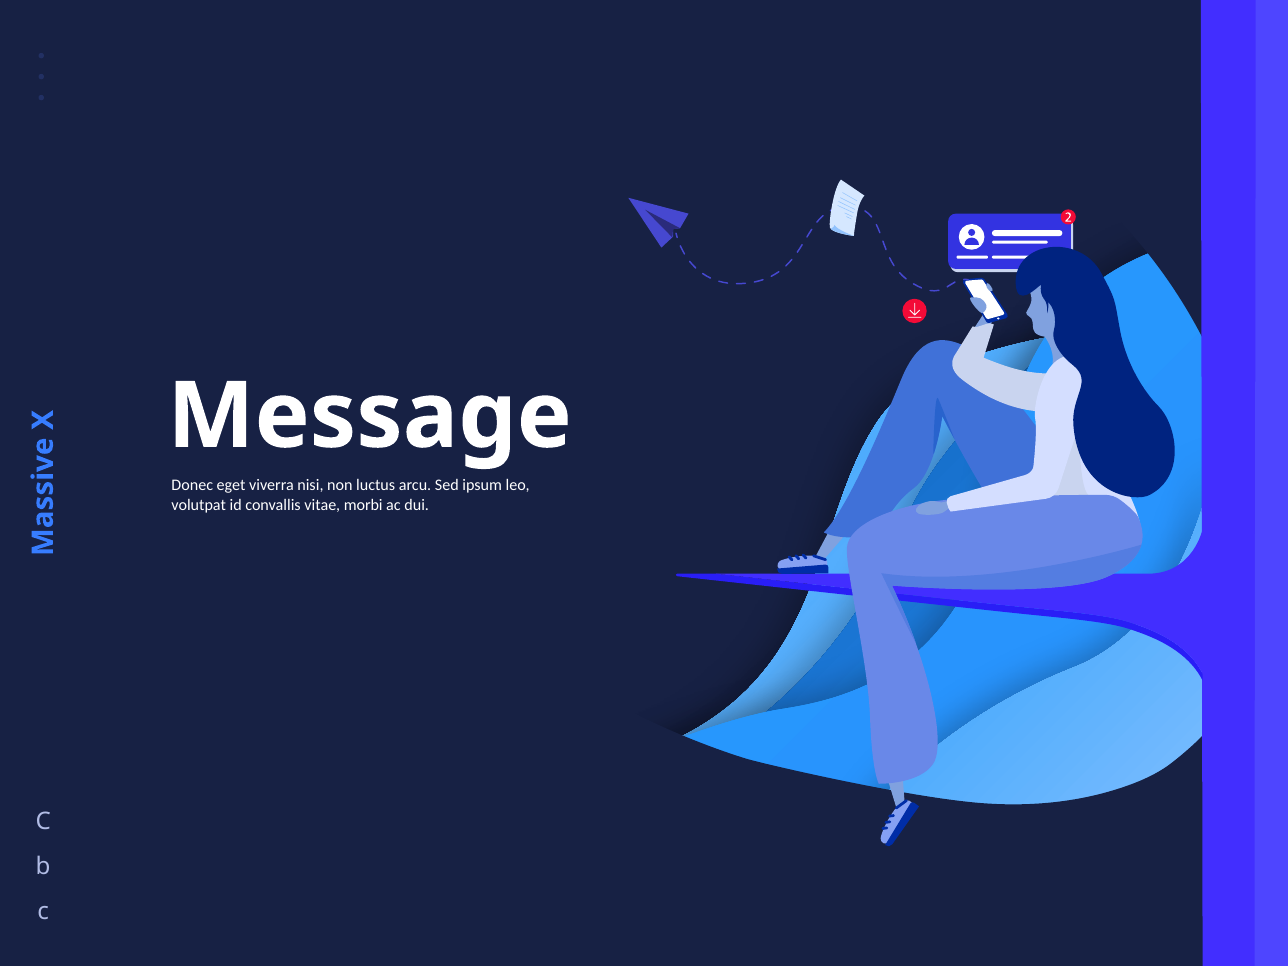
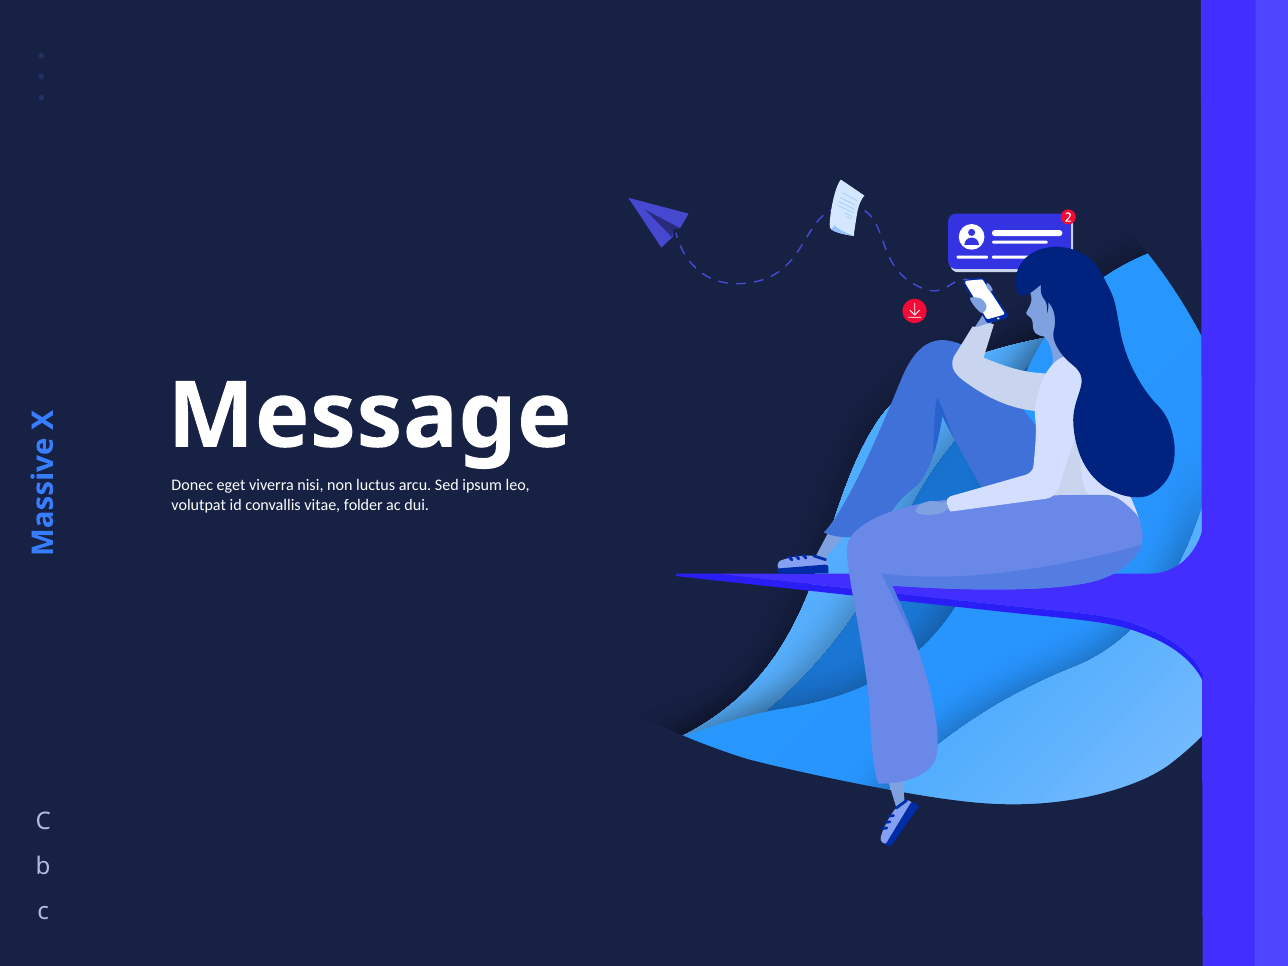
morbi: morbi -> folder
